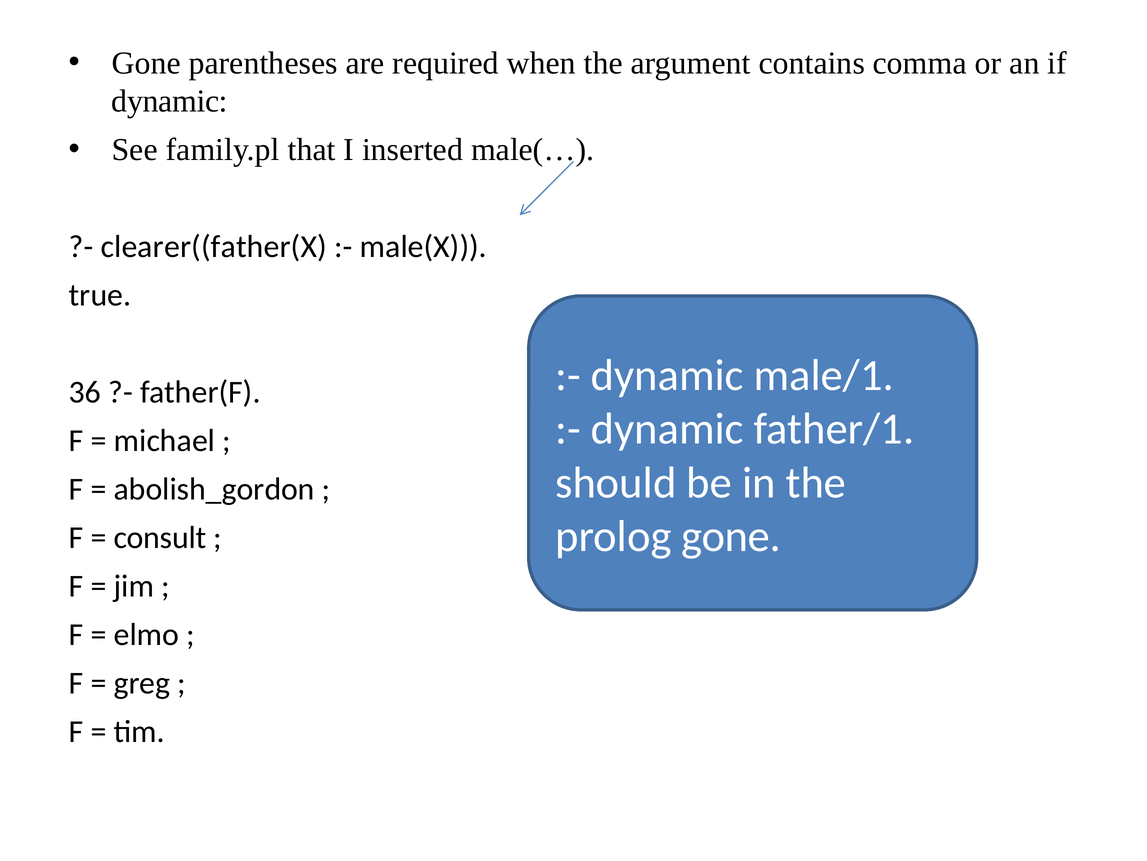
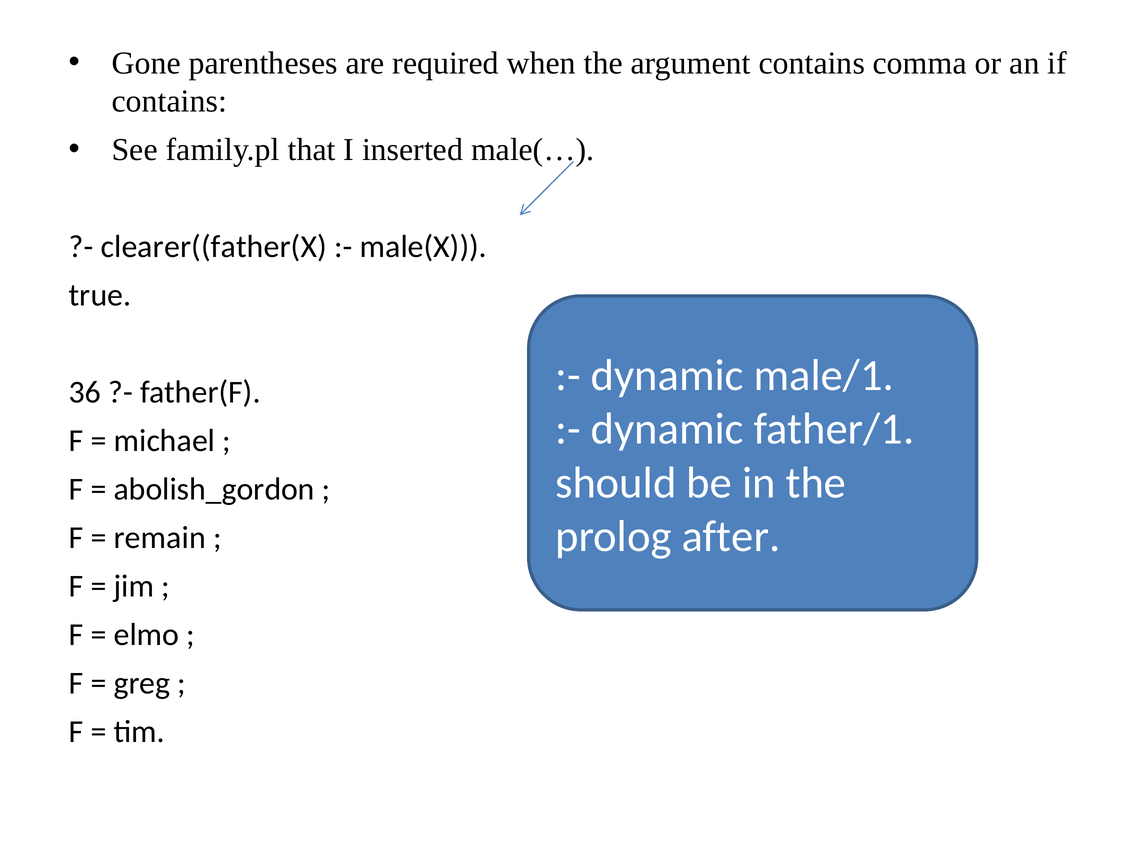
dynamic at (170, 101): dynamic -> contains
prolog gone: gone -> after
consult: consult -> remain
